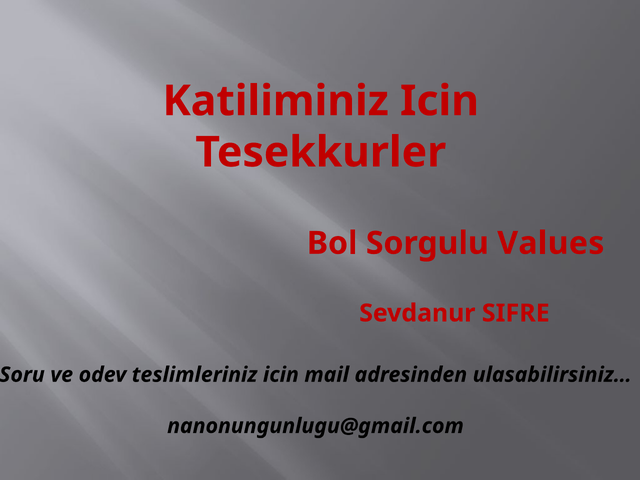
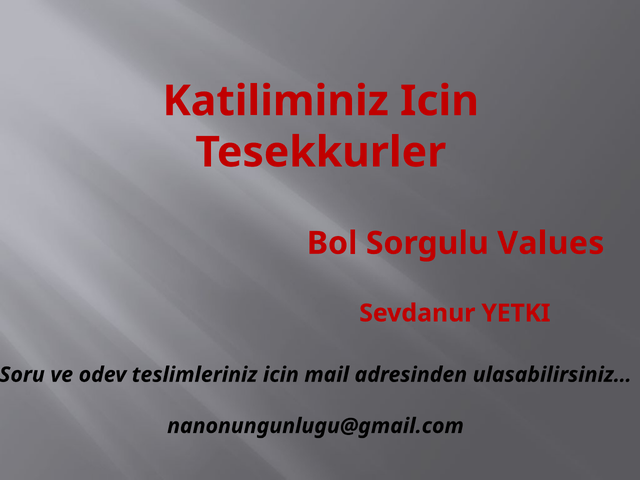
SIFRE: SIFRE -> YETKI
